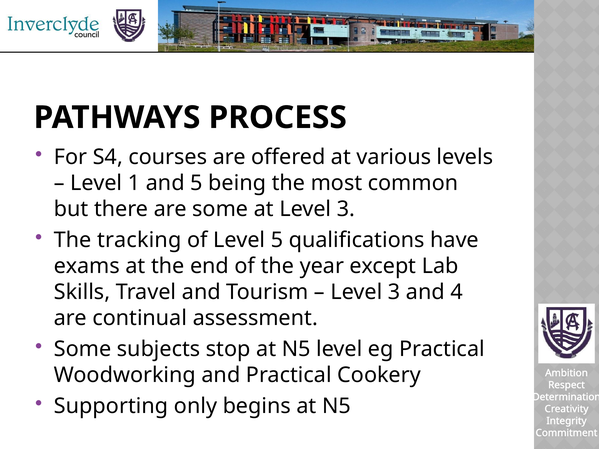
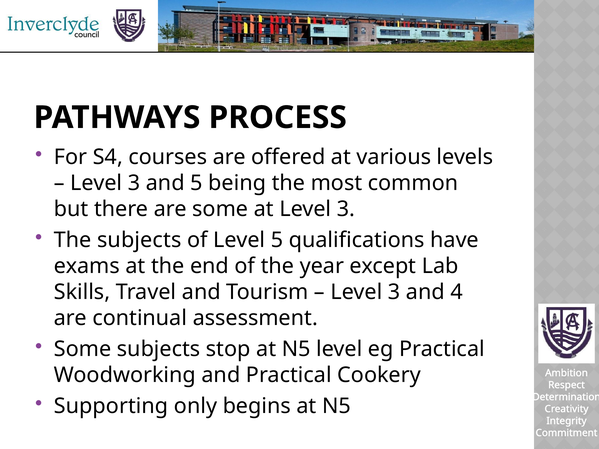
1 at (134, 183): 1 -> 3
The tracking: tracking -> subjects
